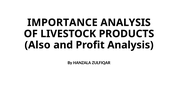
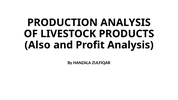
IMPORTANCE: IMPORTANCE -> PRODUCTION
